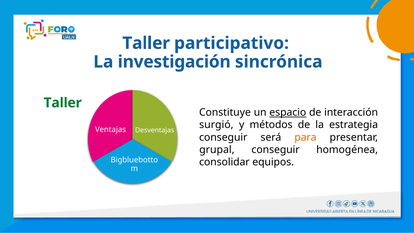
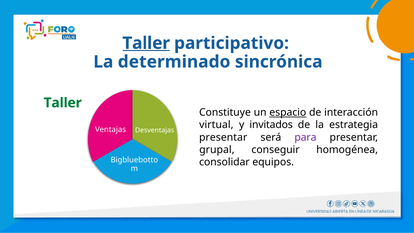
Taller at (146, 43) underline: none -> present
investigación: investigación -> determinado
surgió: surgió -> virtual
métodos: métodos -> invitados
conseguir at (223, 137): conseguir -> presentar
para colour: orange -> purple
